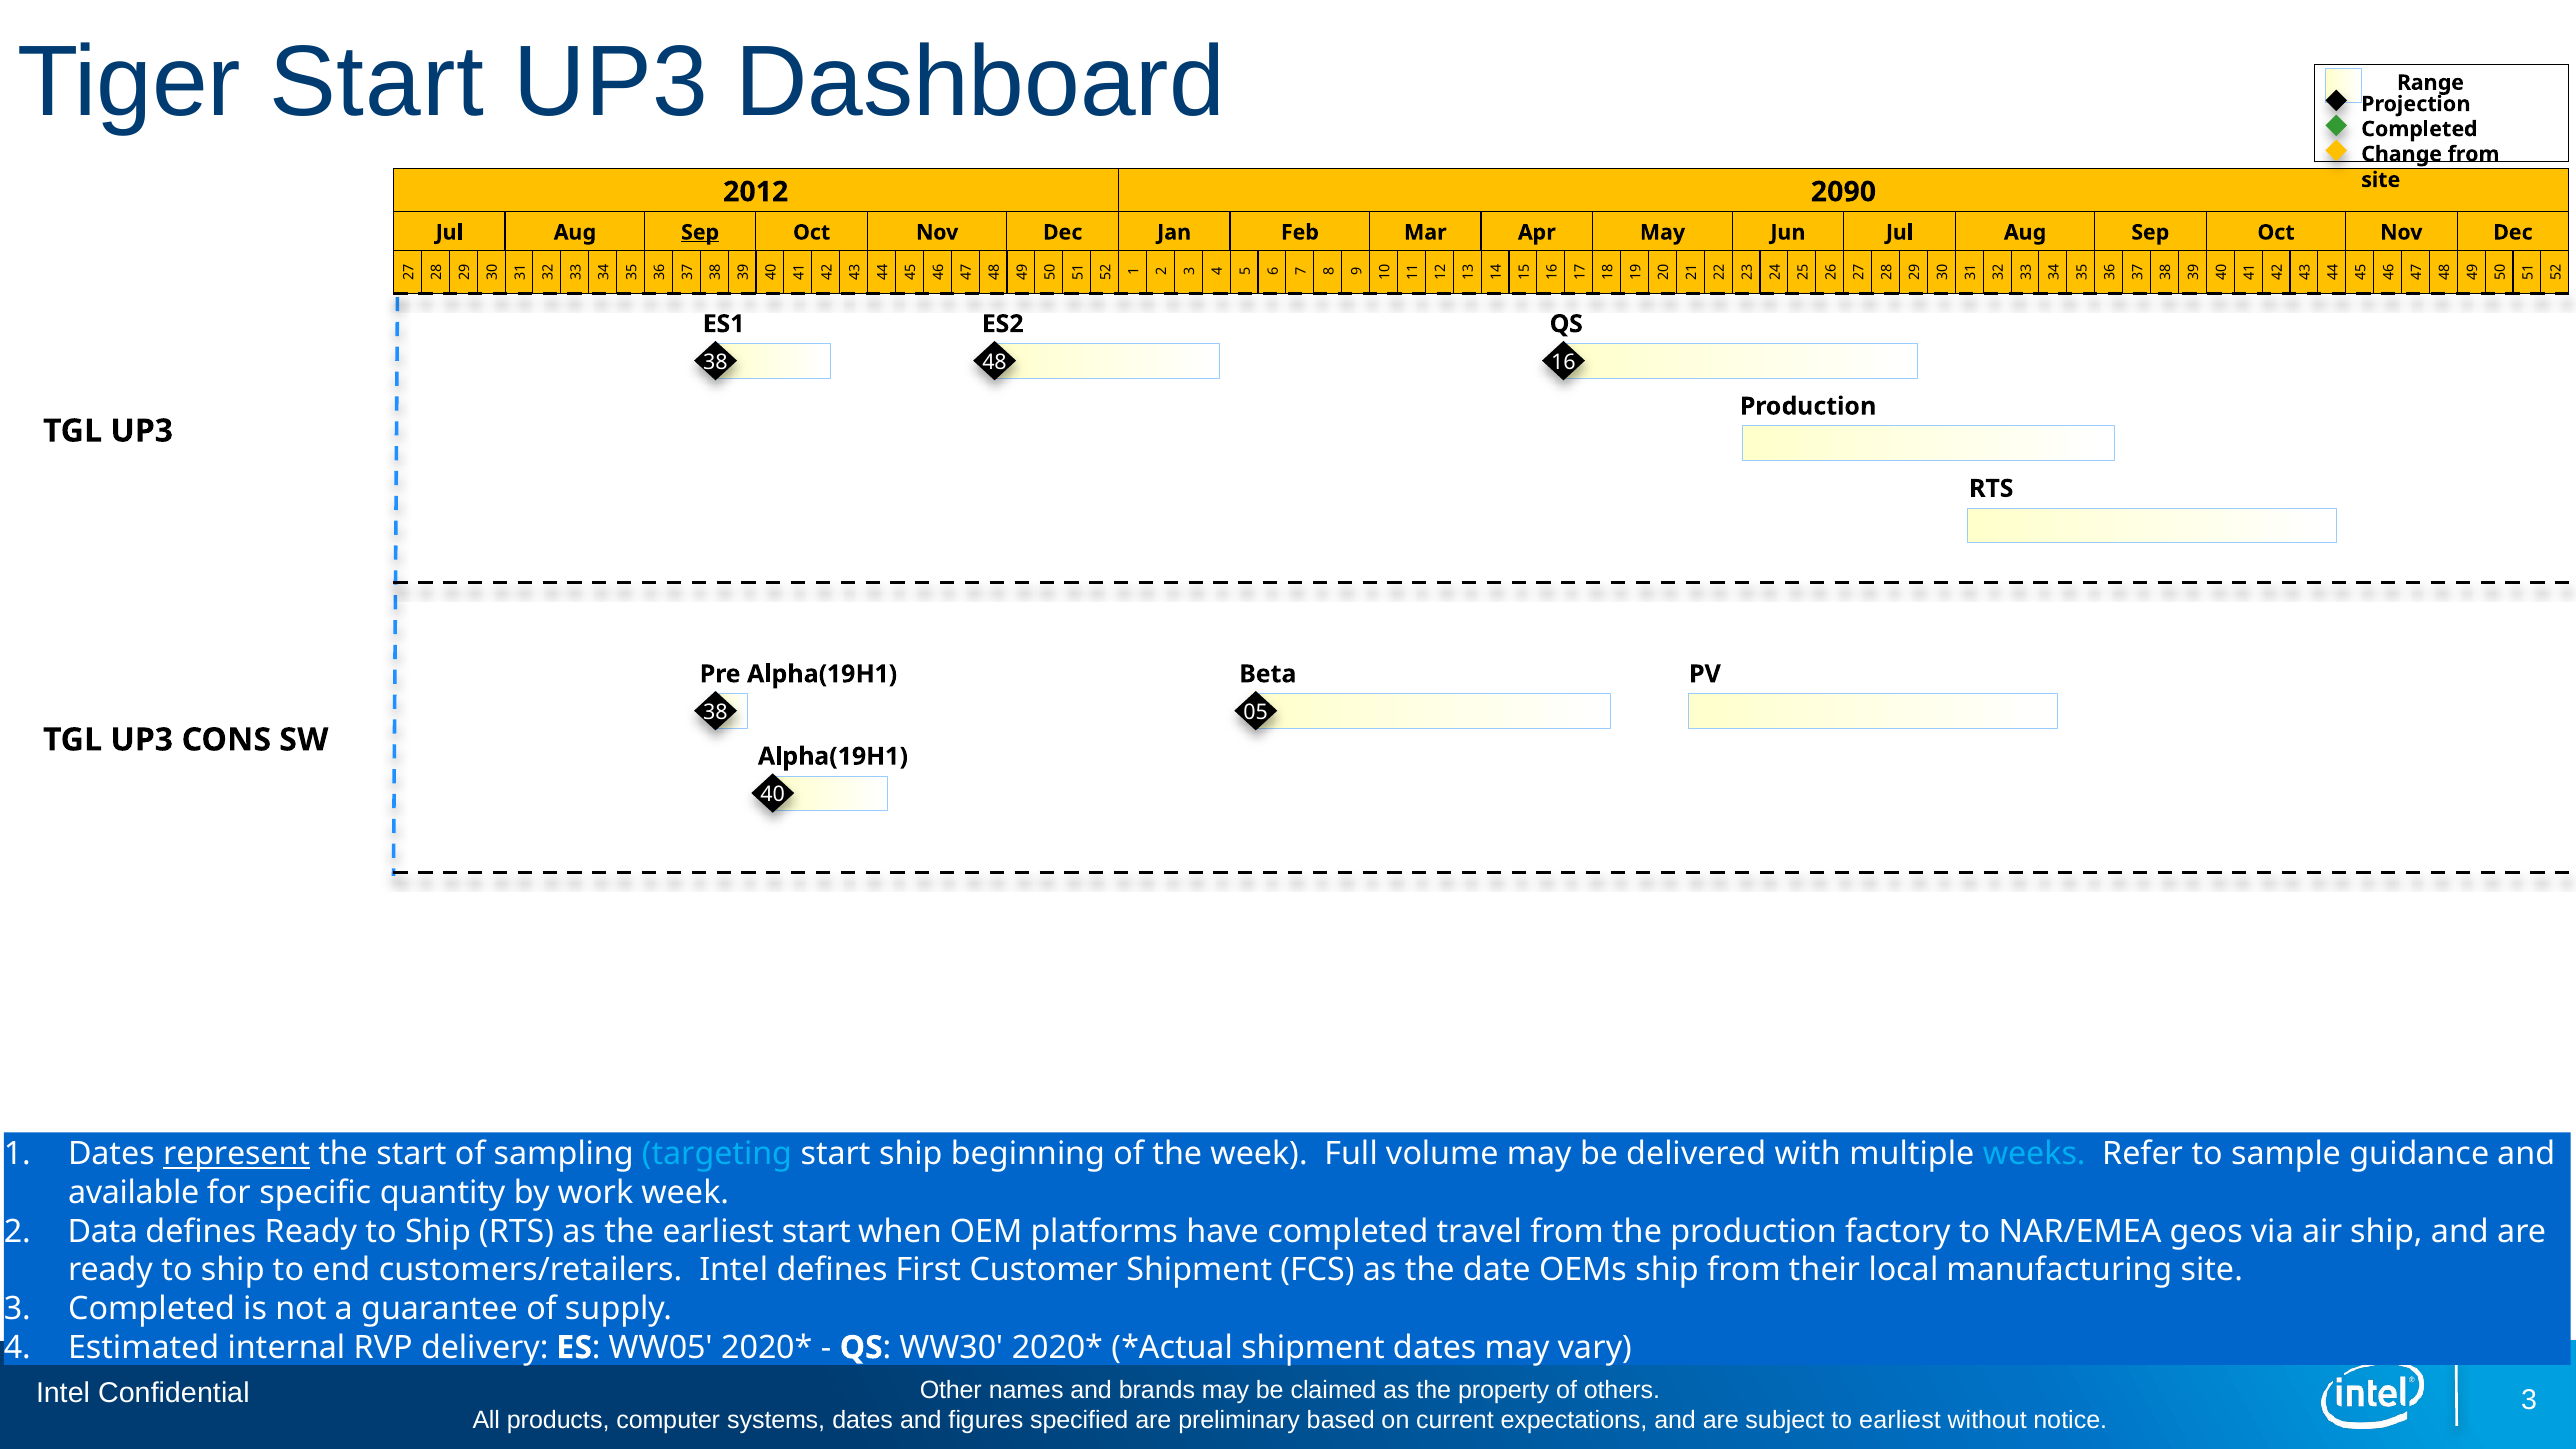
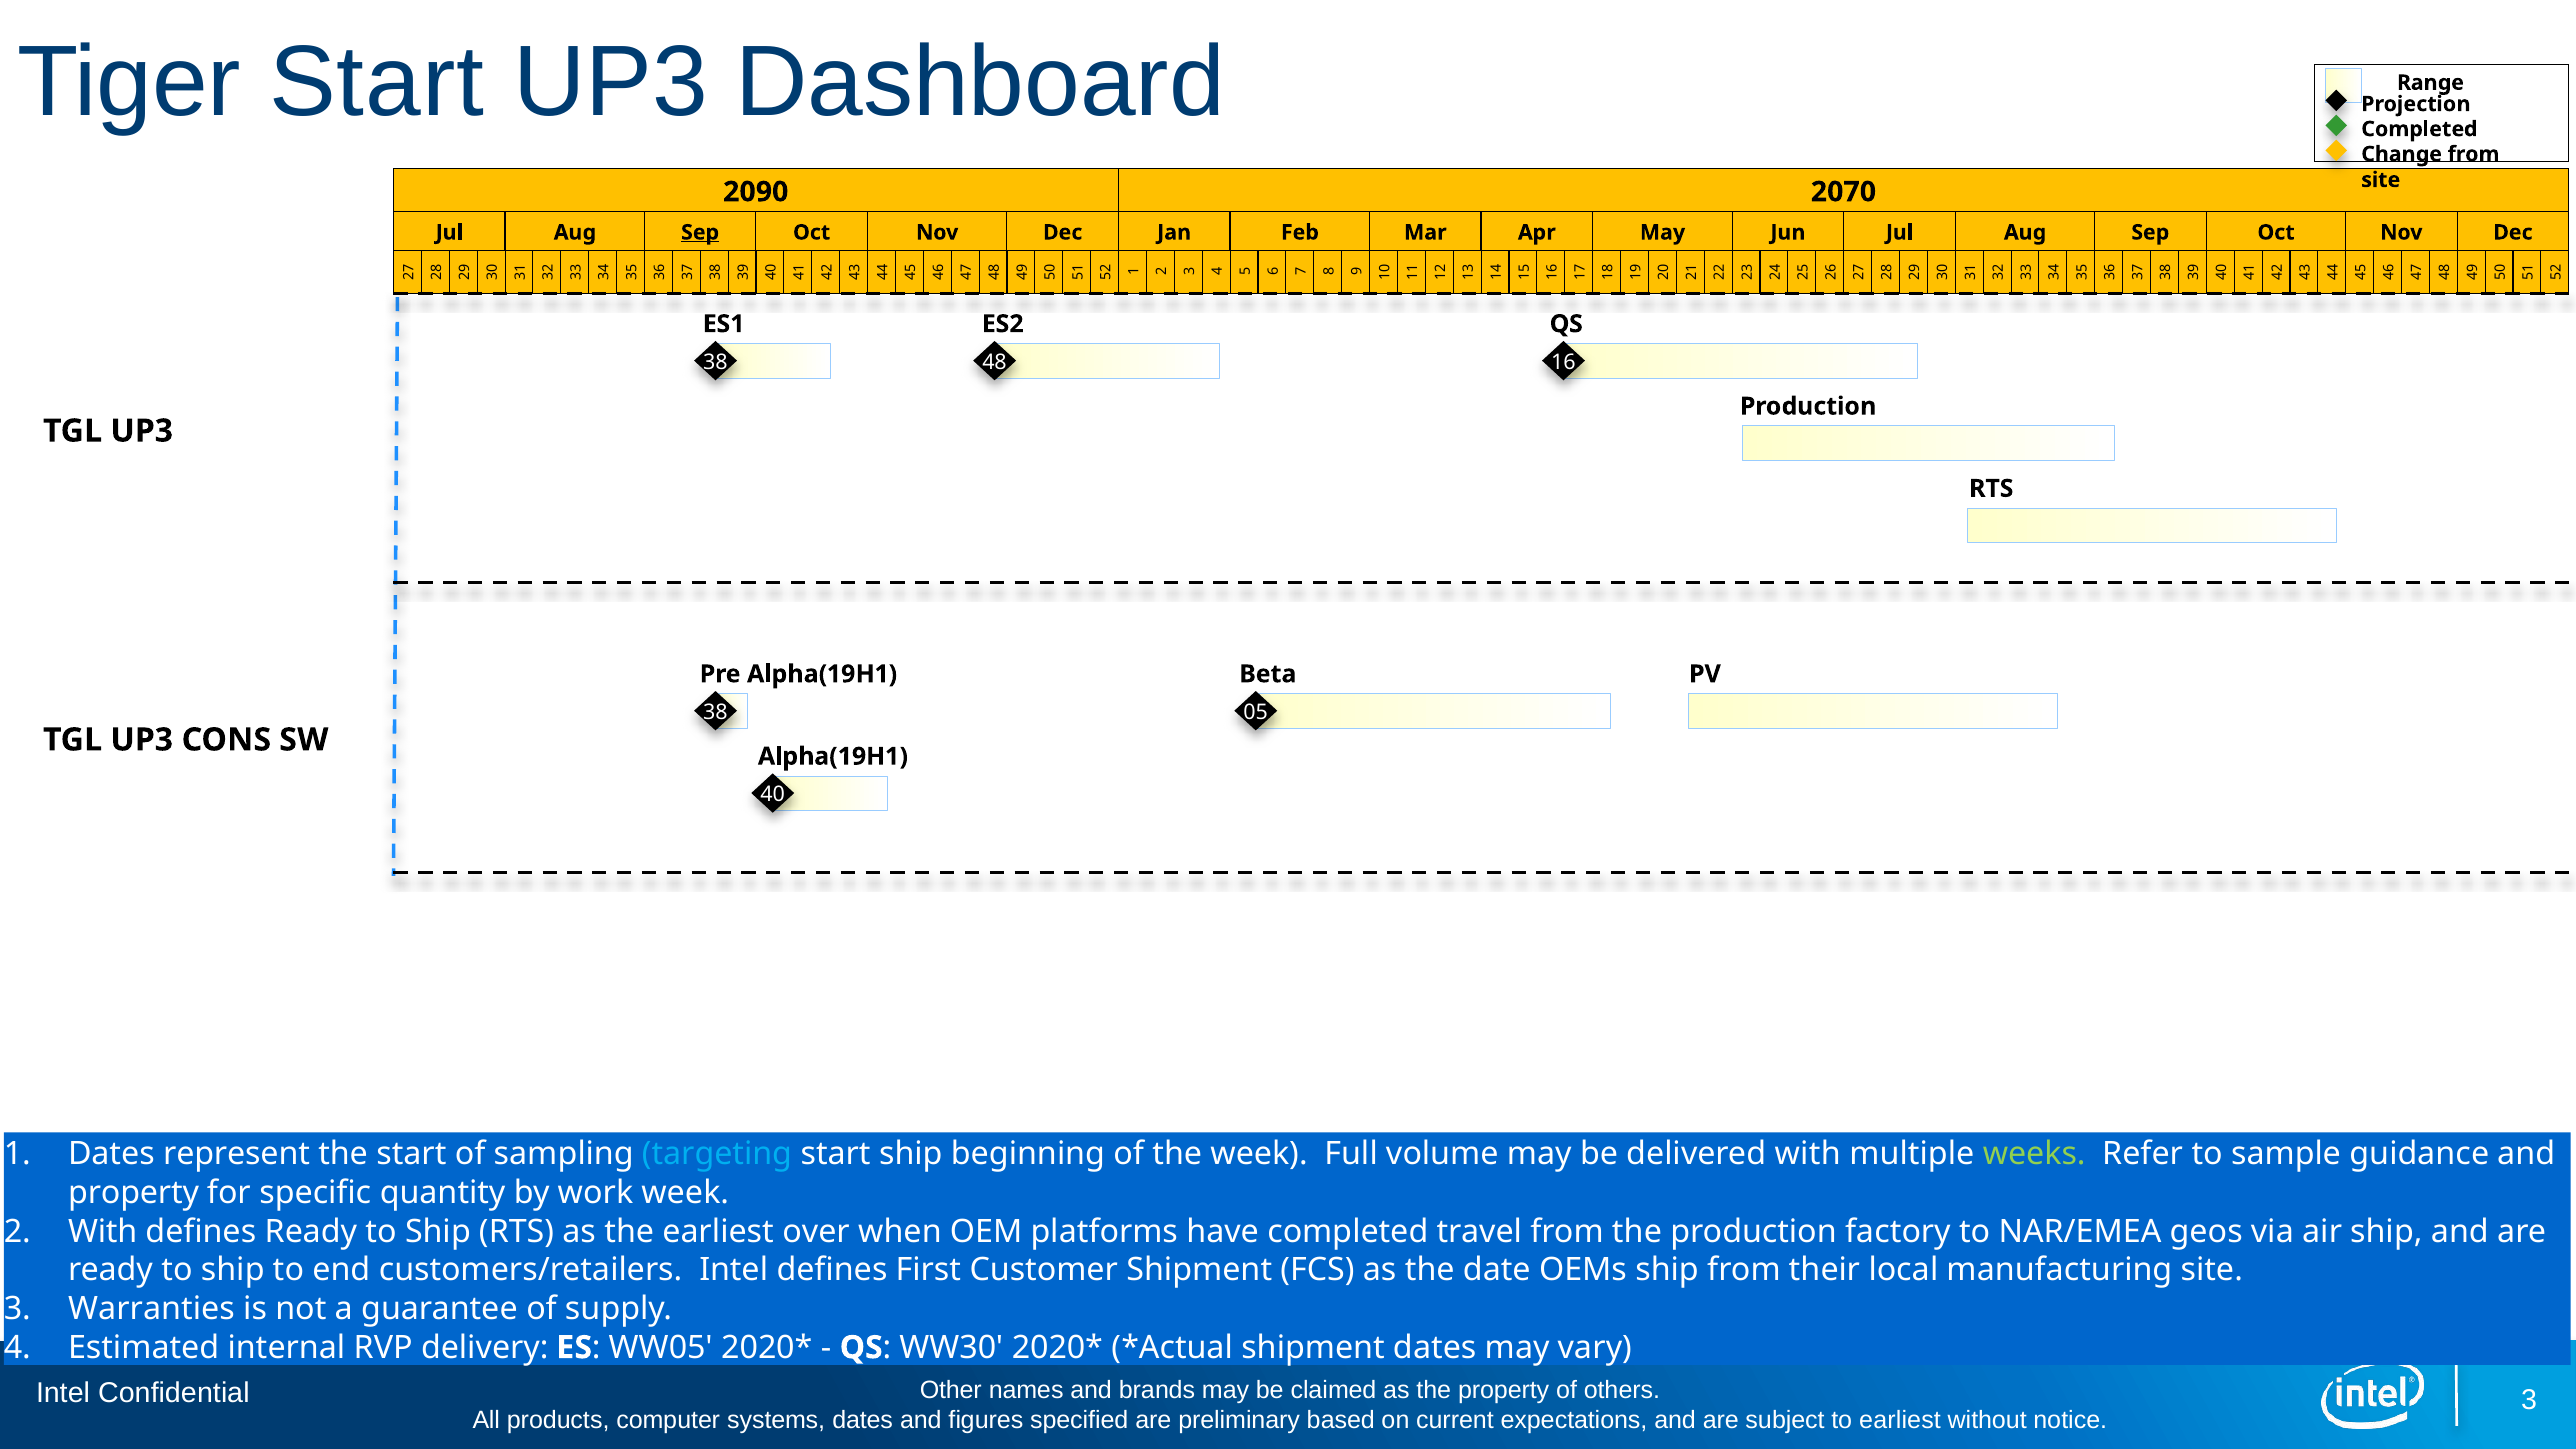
2012: 2012 -> 2090
2090: 2090 -> 2070
represent underline: present -> none
weeks colour: light blue -> light green
available at (134, 1193): available -> property
2 Data: Data -> With
earliest start: start -> over
3 Completed: Completed -> Warranties
